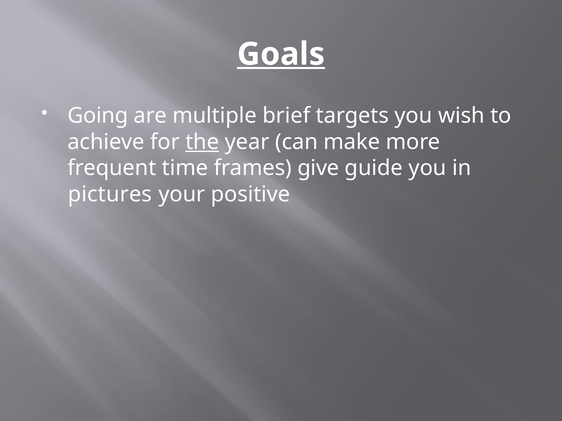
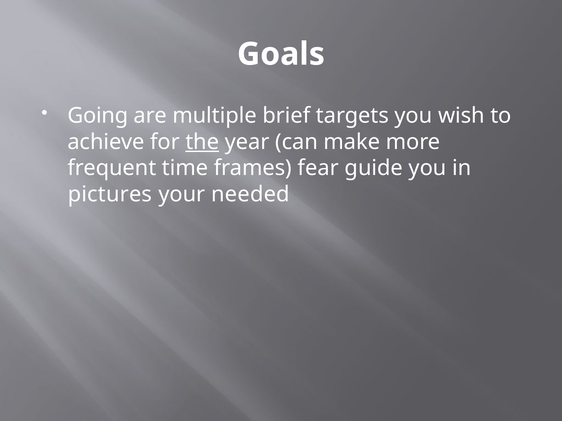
Goals underline: present -> none
give: give -> fear
positive: positive -> needed
